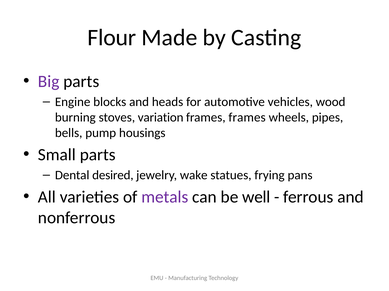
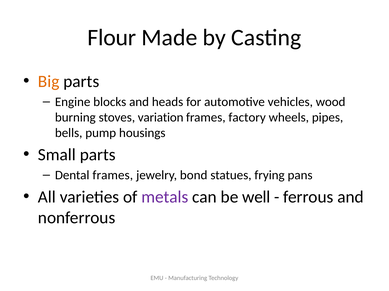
Big colour: purple -> orange
frames frames: frames -> factory
Dental desired: desired -> frames
wake: wake -> bond
